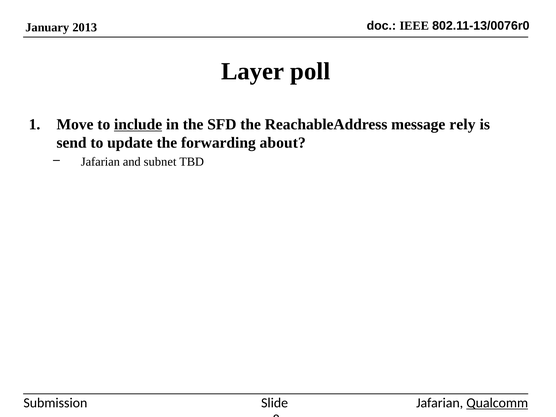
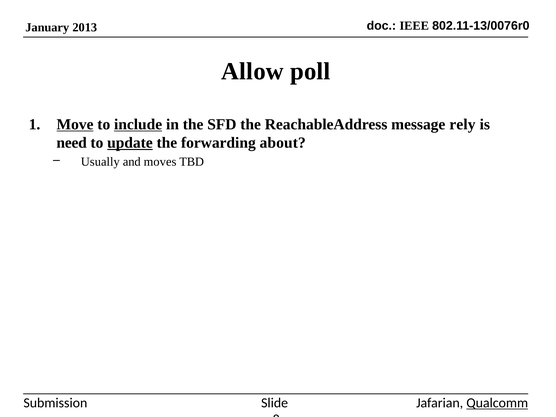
Layer: Layer -> Allow
Move underline: none -> present
send: send -> need
update underline: none -> present
Jafarian at (100, 162): Jafarian -> Usually
subnet: subnet -> moves
